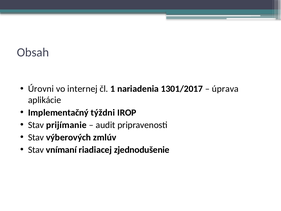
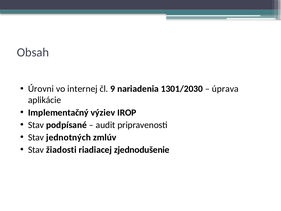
1: 1 -> 9
1301/2017: 1301/2017 -> 1301/2030
týždni: týždni -> výziev
prijímanie: prijímanie -> podpísané
výberových: výberových -> jednotných
vnímaní: vnímaní -> žiadosti
